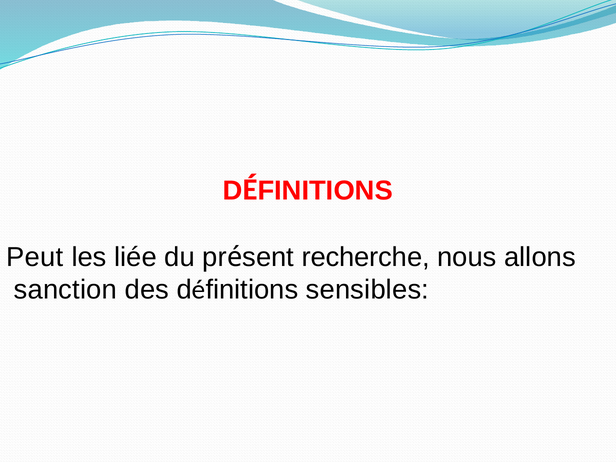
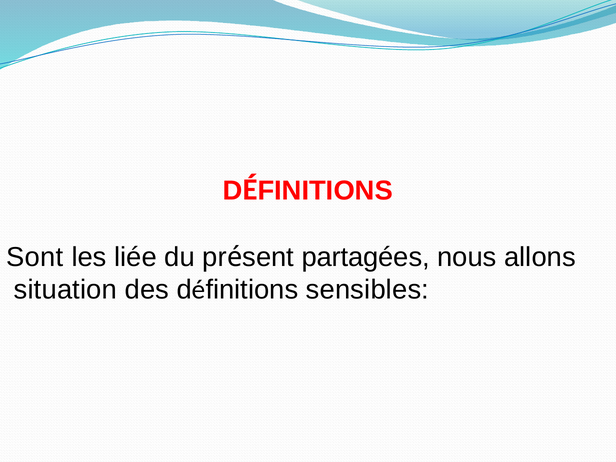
Peut: Peut -> Sont
recherche: recherche -> partagées
sanction: sanction -> situation
